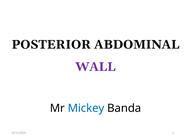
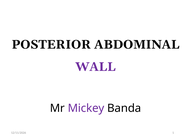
Mickey colour: blue -> purple
